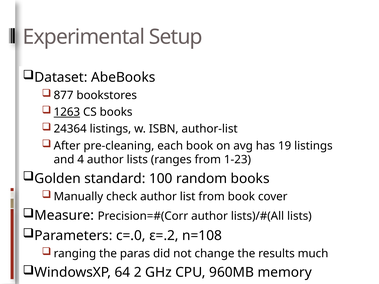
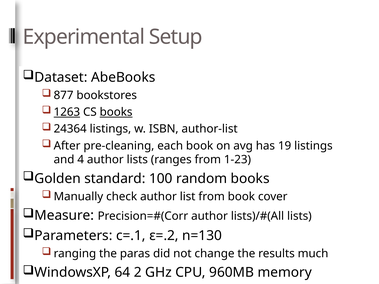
books at (116, 112) underline: none -> present
c=.0: c=.0 -> c=.1
n=108: n=108 -> n=130
